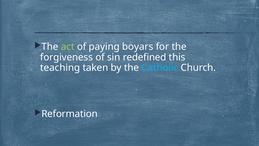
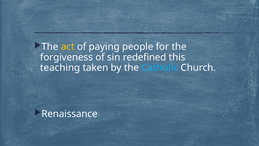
act colour: light green -> yellow
boyars: boyars -> people
Reformation: Reformation -> Renaissance
